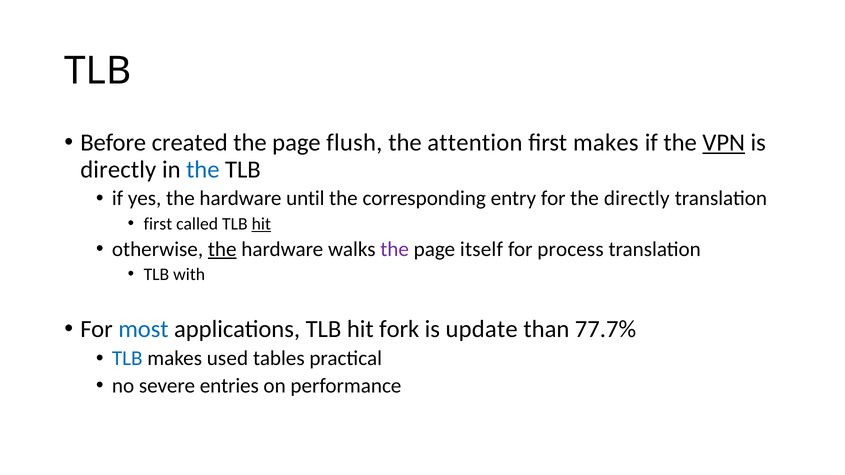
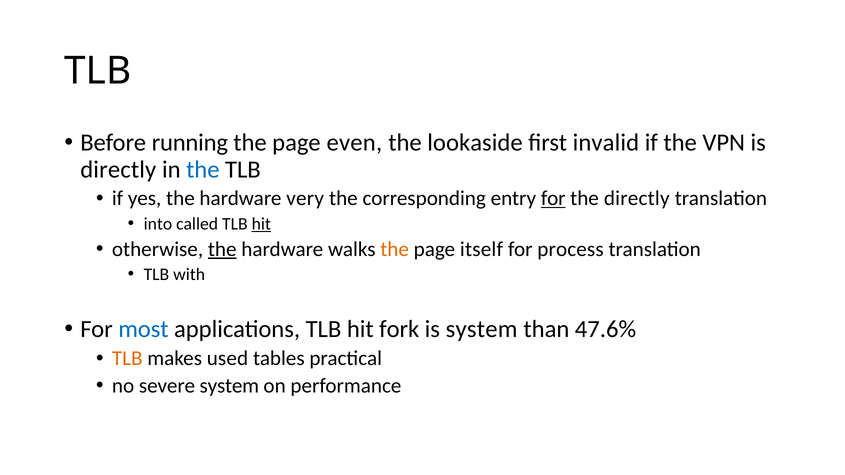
created: created -> running
flush: flush -> even
attention: attention -> lookaside
first makes: makes -> invalid
VPN underline: present -> none
until: until -> very
for at (553, 199) underline: none -> present
first at (158, 224): first -> into
the at (395, 249) colour: purple -> orange
is update: update -> system
77.7%: 77.7% -> 47.6%
TLB at (127, 359) colour: blue -> orange
severe entries: entries -> system
